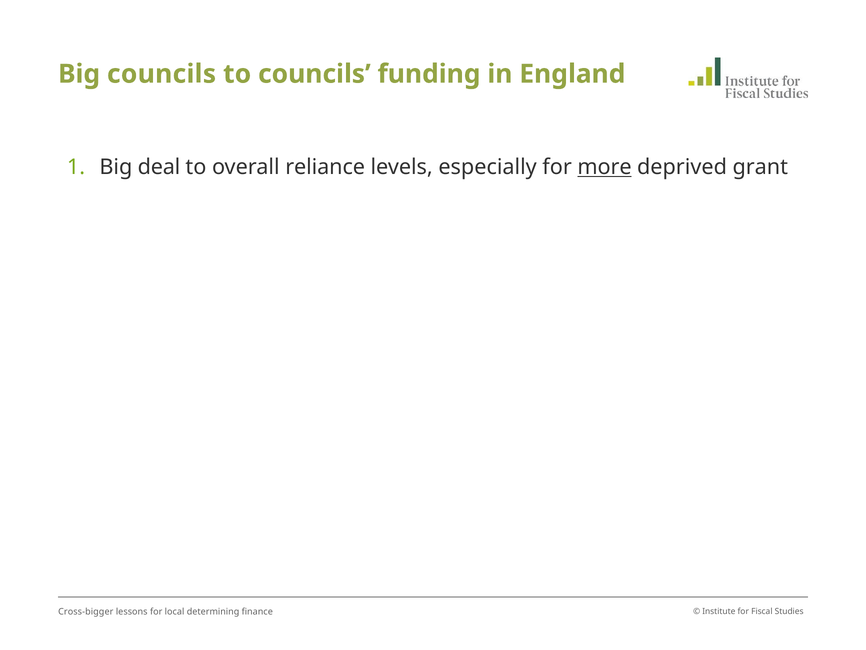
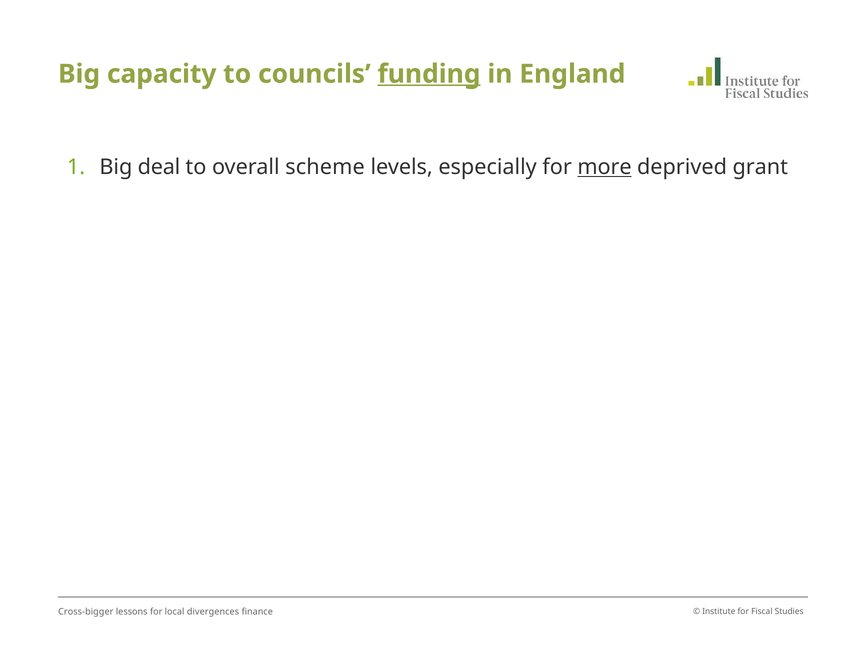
Big councils: councils -> capacity
funding underline: none -> present
reliance: reliance -> scheme
determining: determining -> divergences
